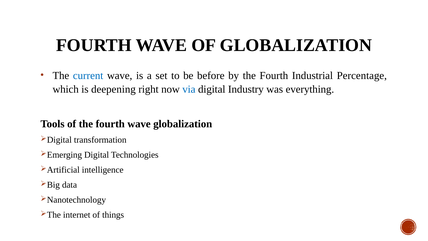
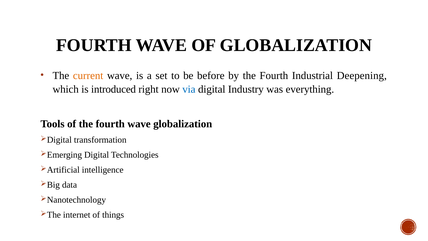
current colour: blue -> orange
Percentage: Percentage -> Deepening
deepening: deepening -> introduced
